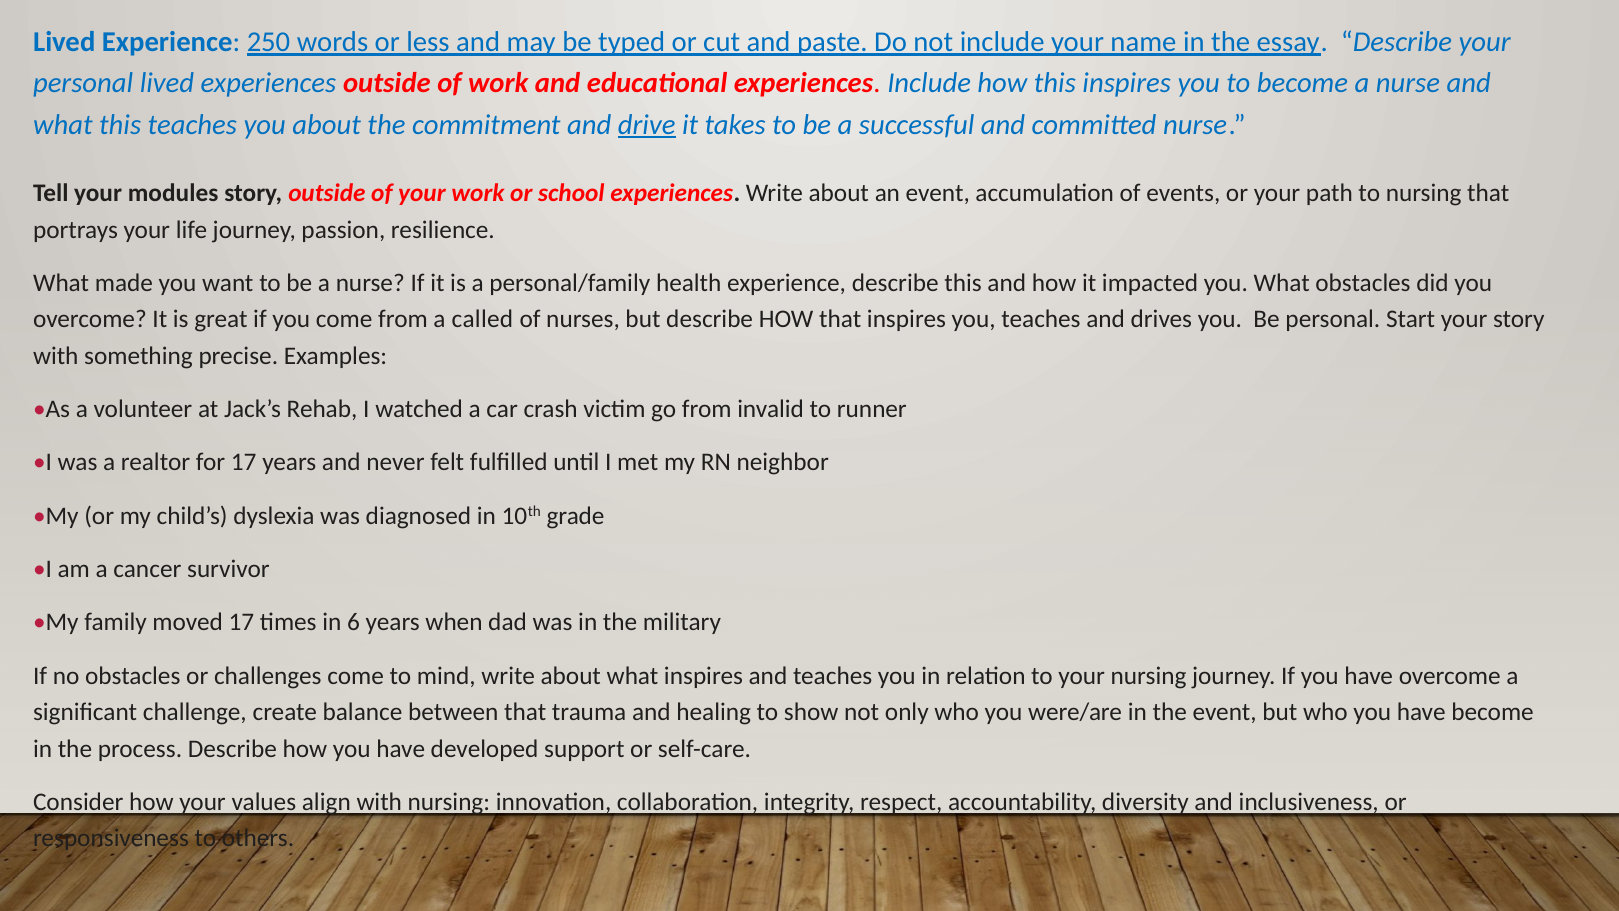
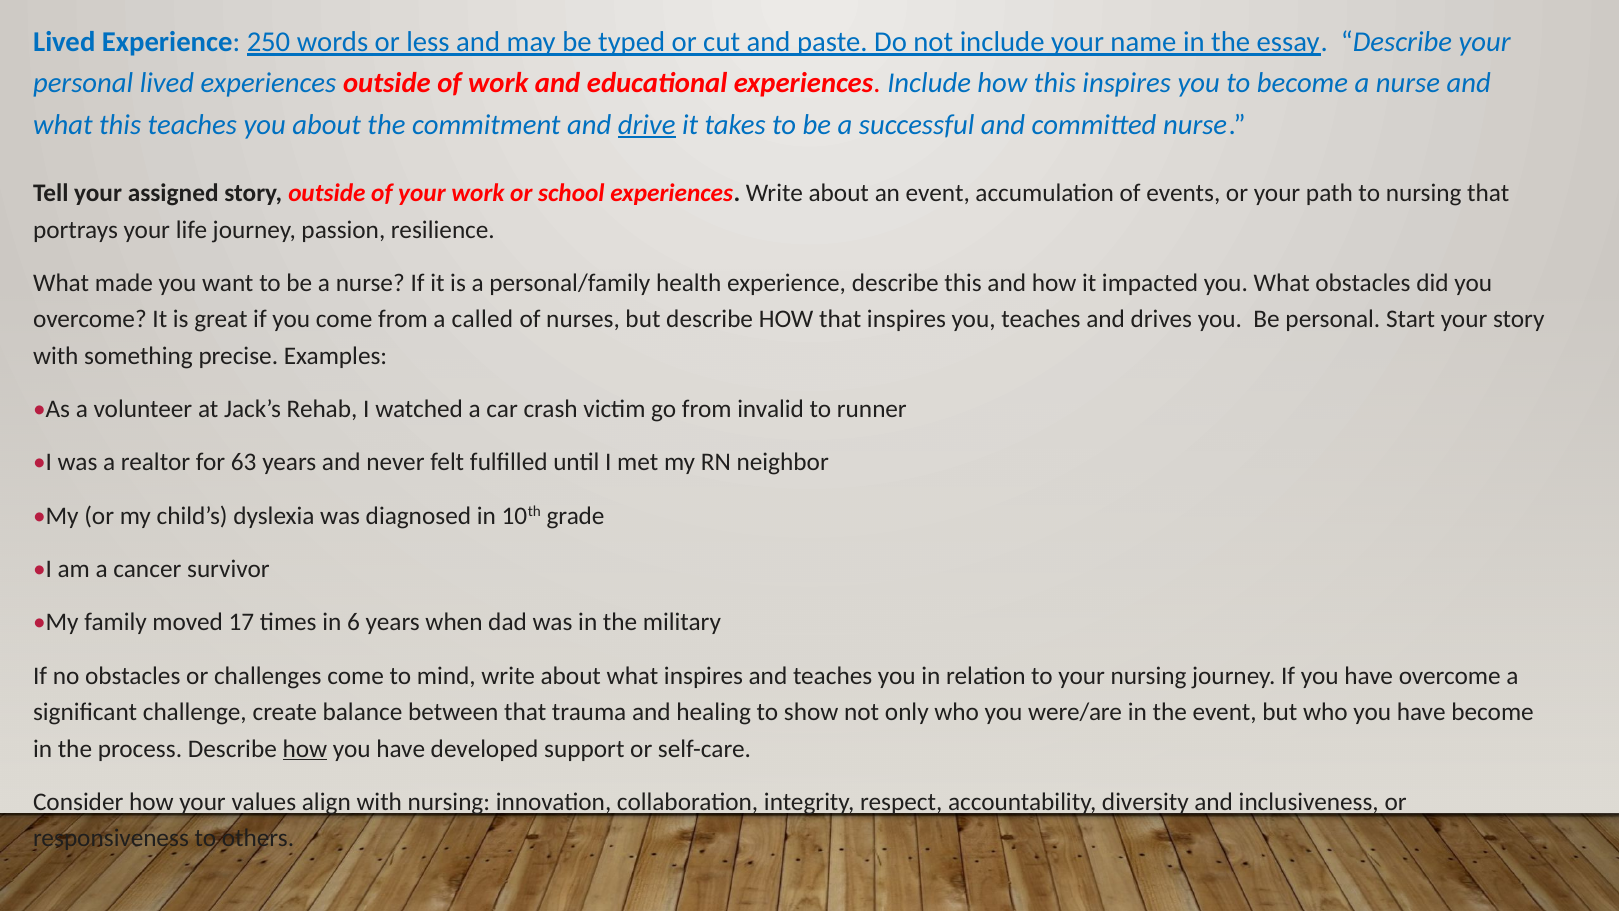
modules: modules -> assigned
for 17: 17 -> 63
how at (305, 749) underline: none -> present
